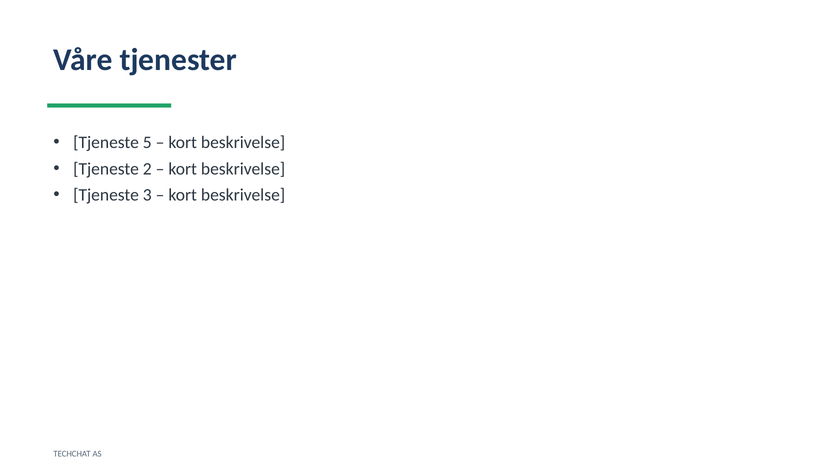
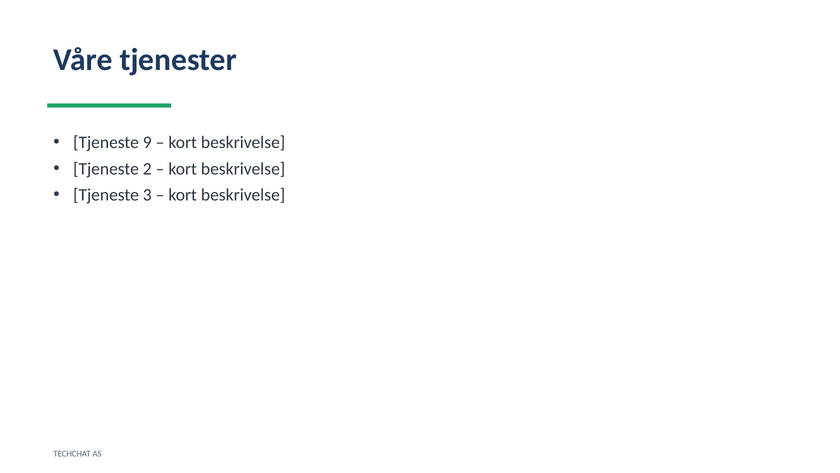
5: 5 -> 9
